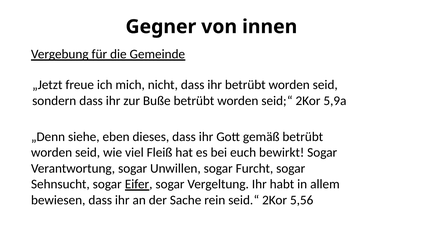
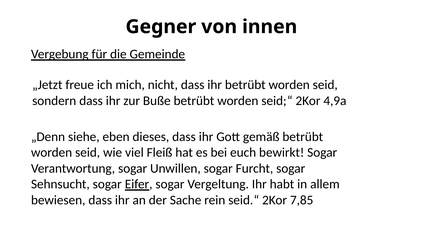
5,9a: 5,9a -> 4,9a
5,56: 5,56 -> 7,85
